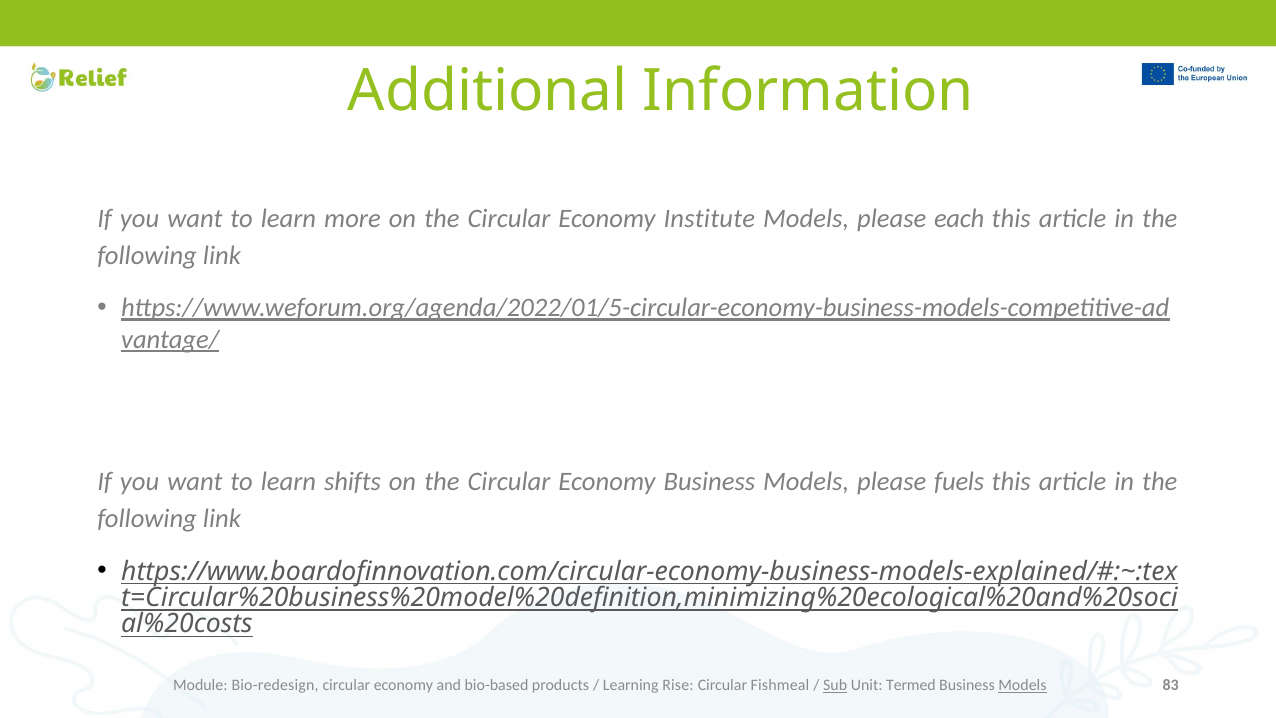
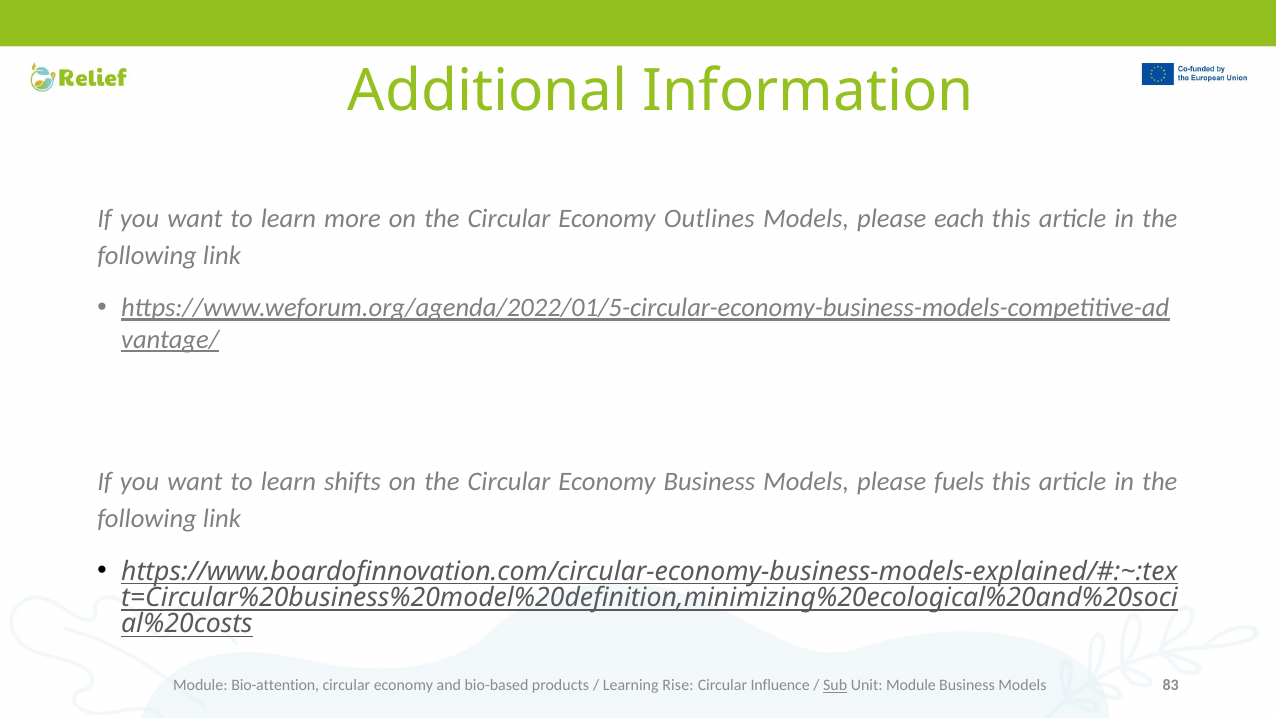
Institute: Institute -> Outlines
Bio-redesign: Bio-redesign -> Bio-attention
Fishmeal: Fishmeal -> Influence
Unit Termed: Termed -> Module
Models at (1022, 685) underline: present -> none
